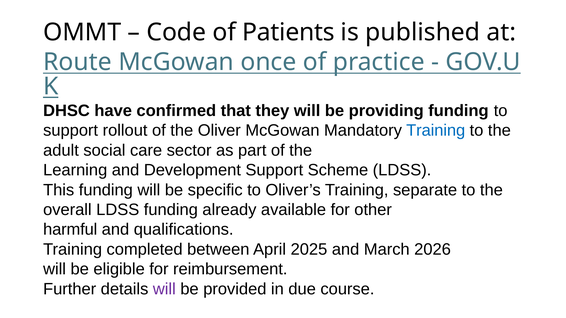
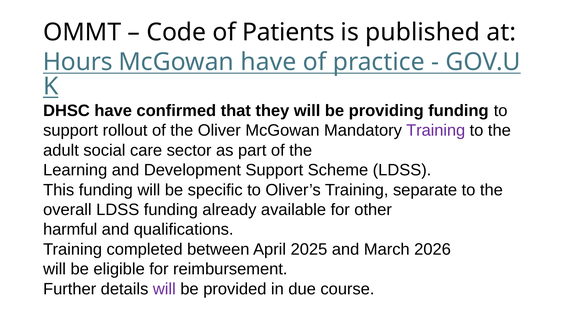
Route: Route -> Hours
McGowan once: once -> have
Training at (436, 131) colour: blue -> purple
